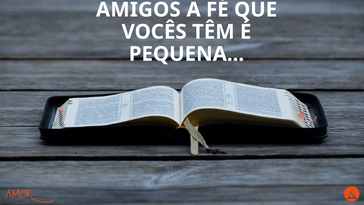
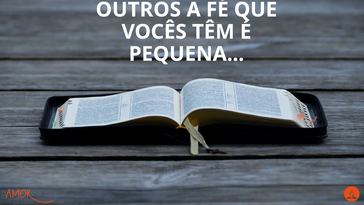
AMIGOS: AMIGOS -> OUTROS
